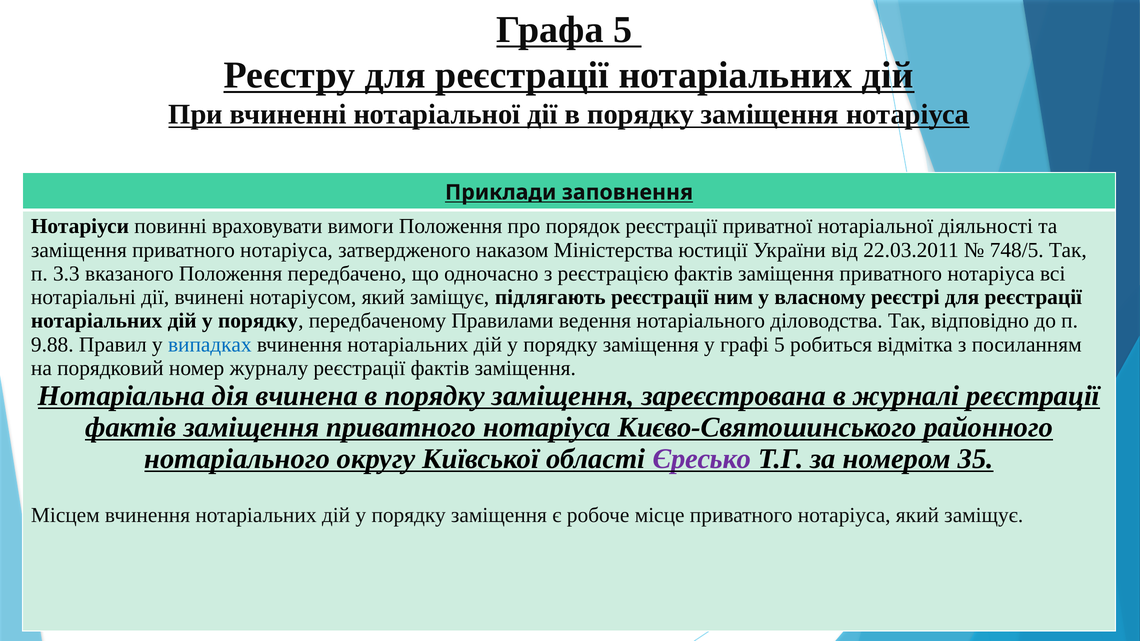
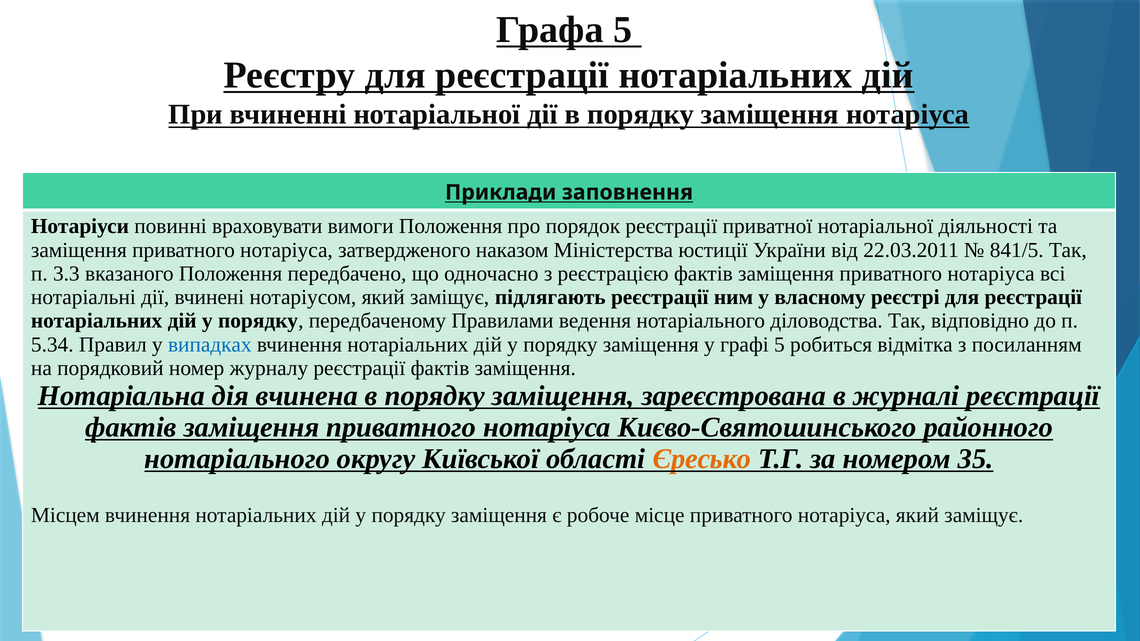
748/5: 748/5 -> 841/5
9.88: 9.88 -> 5.34
Єресько colour: purple -> orange
